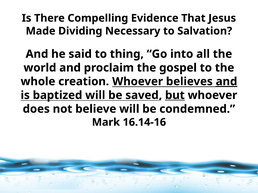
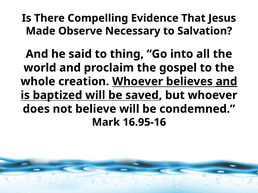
Dividing: Dividing -> Observe
but underline: present -> none
16.14-16: 16.14-16 -> 16.95-16
